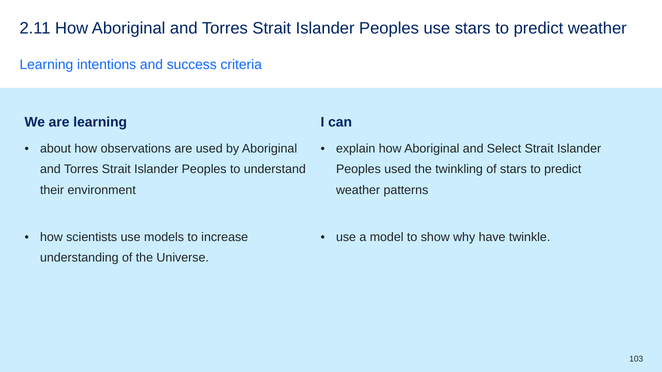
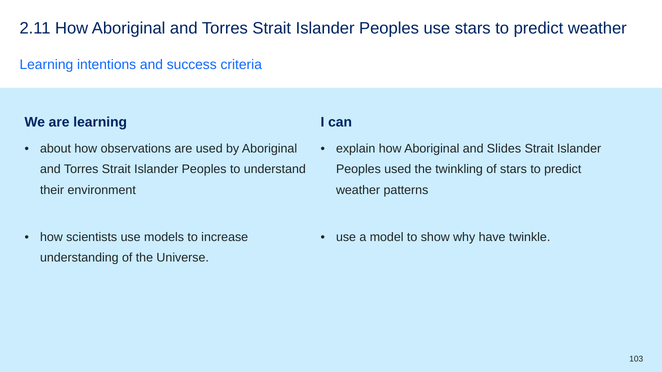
Select: Select -> Slides
